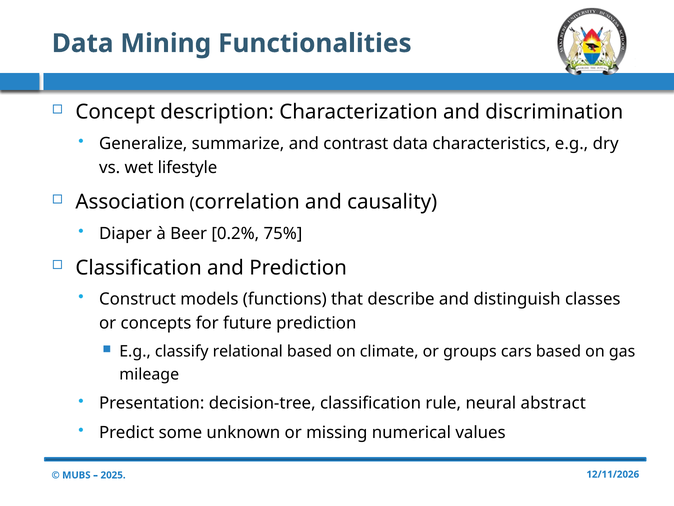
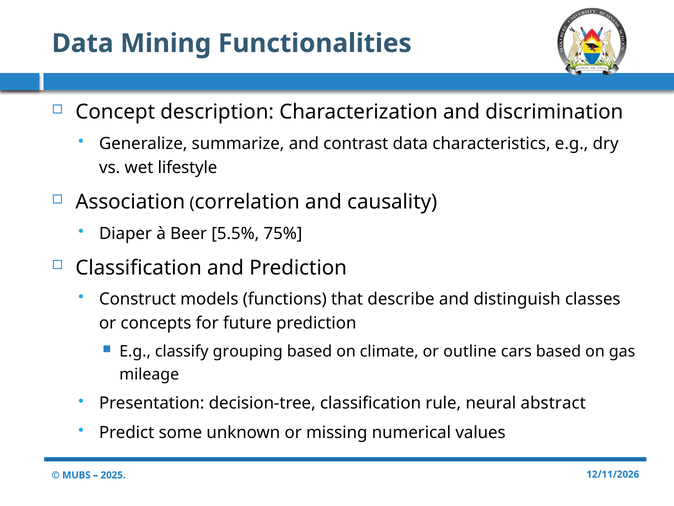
0.2%: 0.2% -> 5.5%
relational: relational -> grouping
groups: groups -> outline
